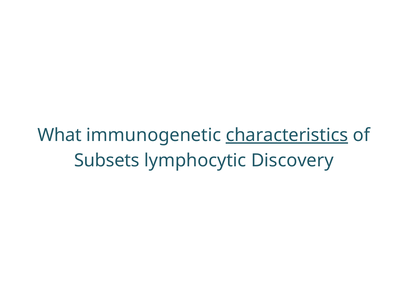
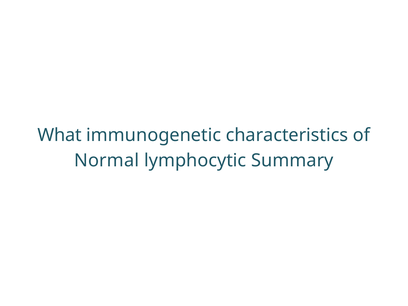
characteristics underline: present -> none
Subsets: Subsets -> Normal
Discovery: Discovery -> Summary
